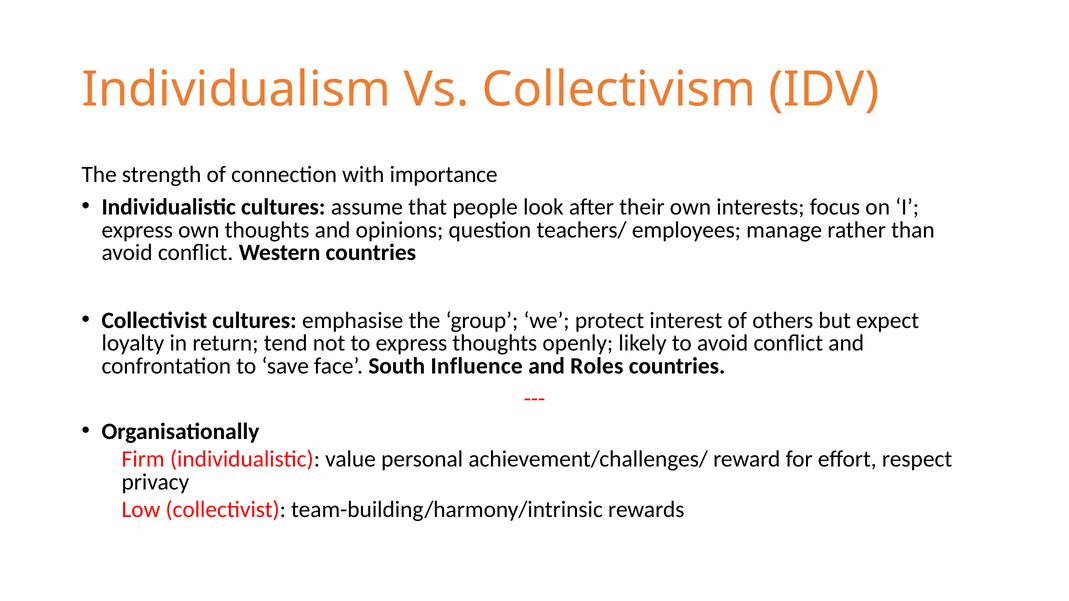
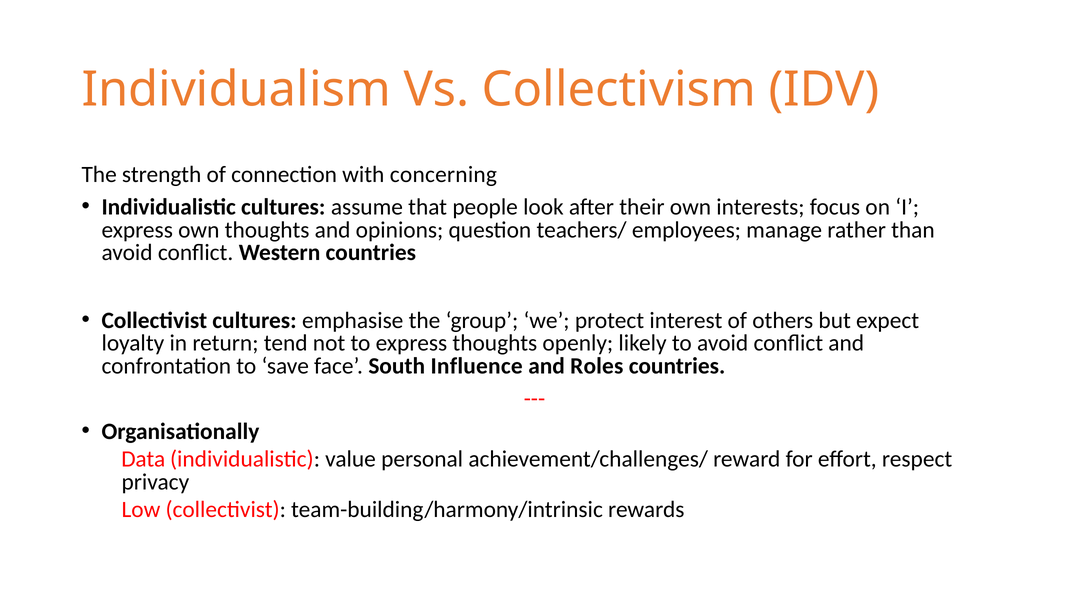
importance: importance -> concerning
Firm: Firm -> Data
